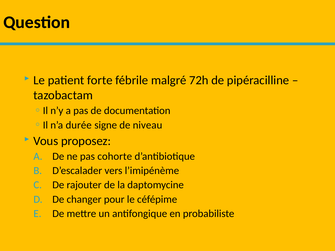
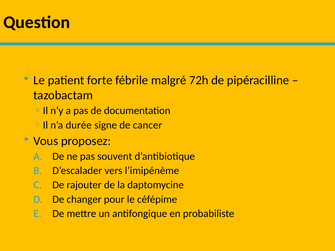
niveau: niveau -> cancer
cohorte: cohorte -> souvent
